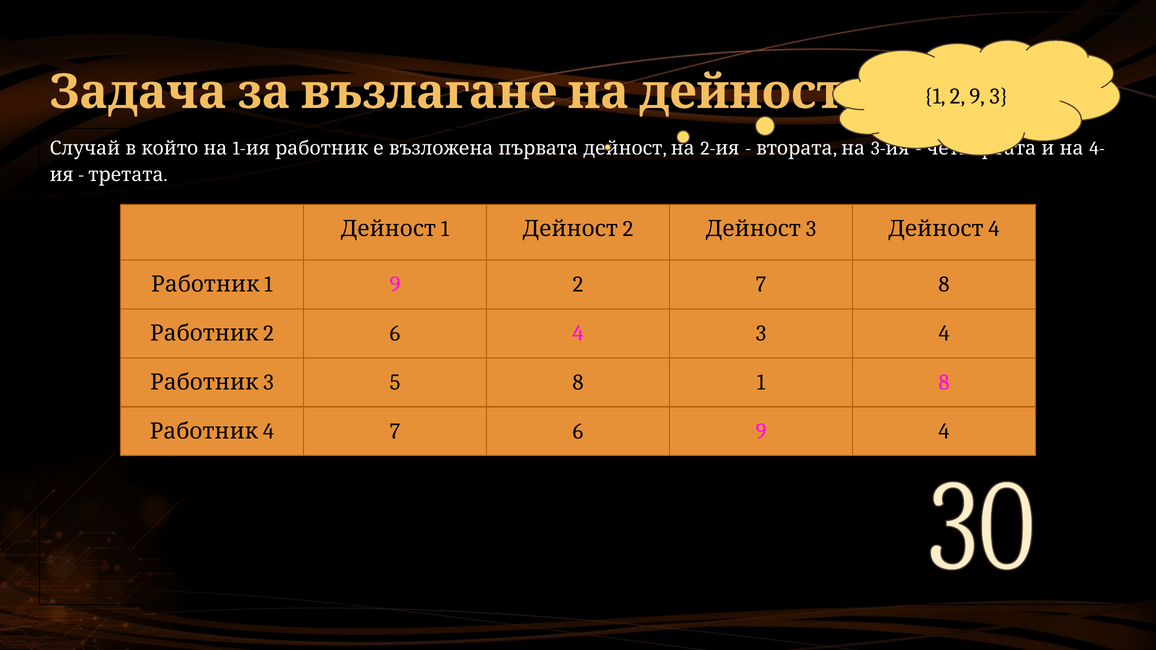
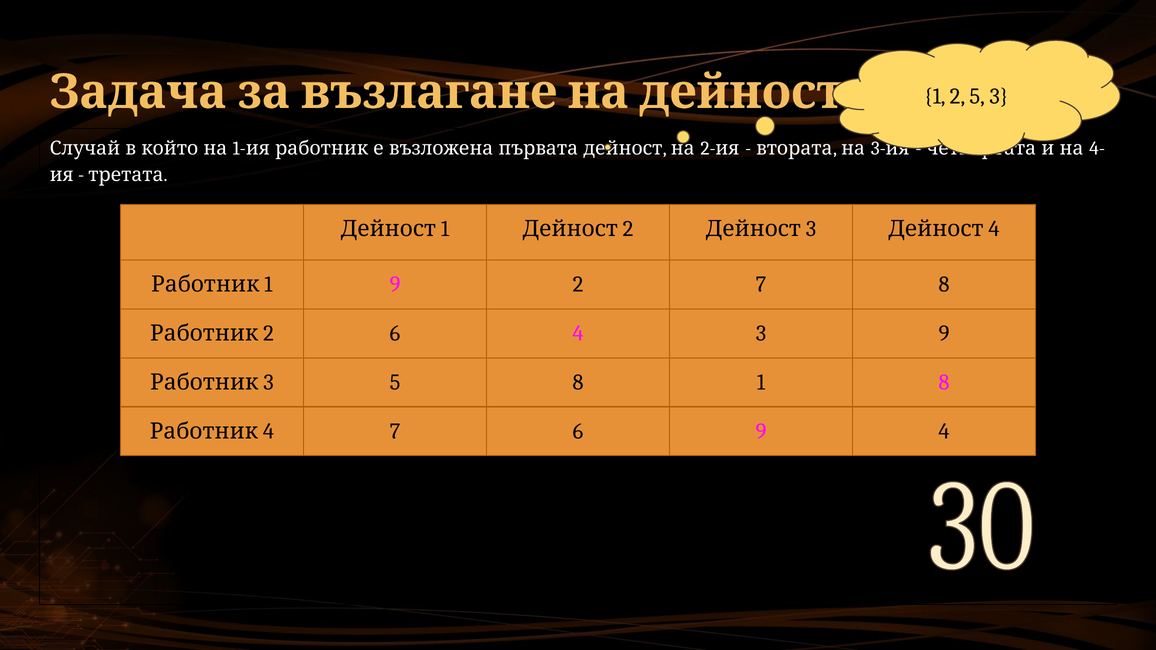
2 9: 9 -> 5
3 4: 4 -> 9
